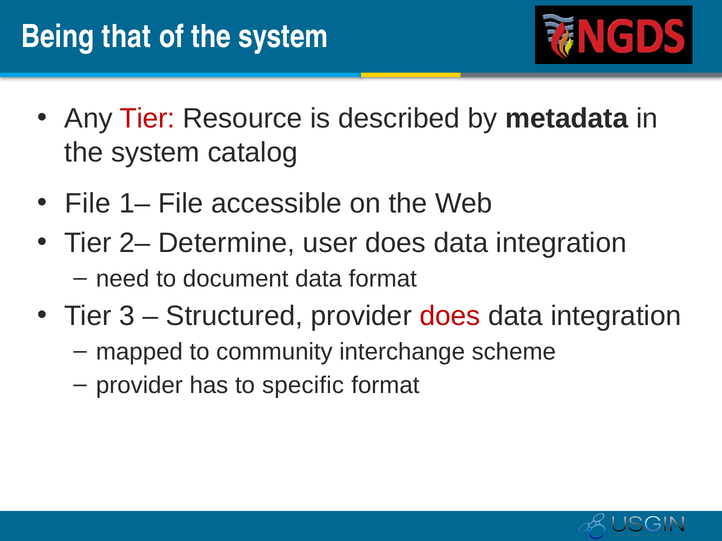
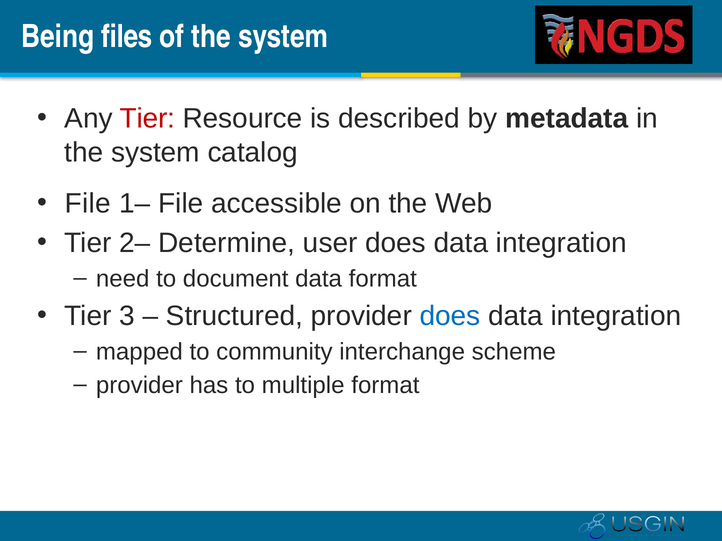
that: that -> files
does at (450, 316) colour: red -> blue
specific: specific -> multiple
